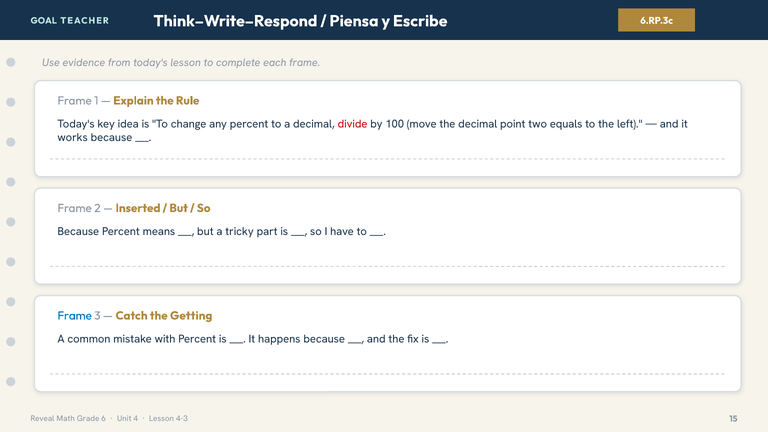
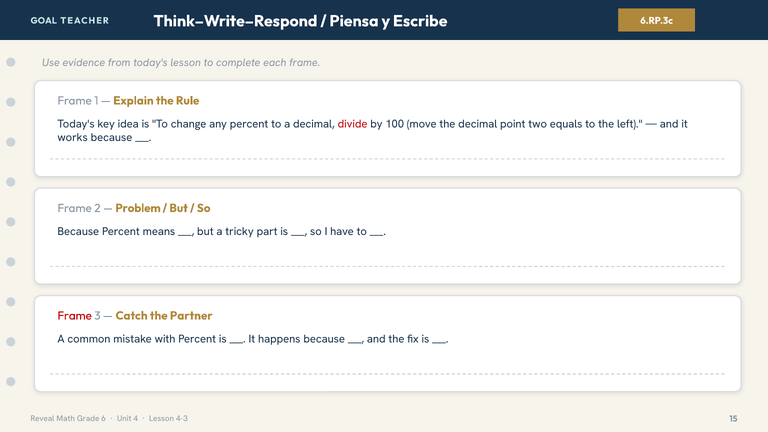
Inserted: Inserted -> Problem
Frame at (75, 316) colour: blue -> red
Getting: Getting -> Partner
